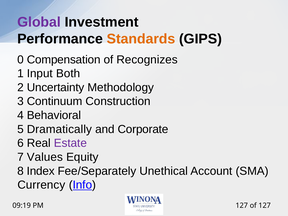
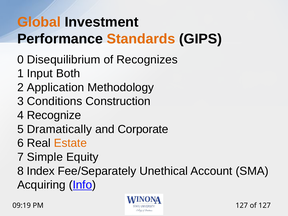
Global colour: purple -> orange
Compensation: Compensation -> Disequilibrium
Uncertainty: Uncertainty -> Application
Continuum: Continuum -> Conditions
Behavioral: Behavioral -> Recognize
Estate colour: purple -> orange
Values: Values -> Simple
Currency: Currency -> Acquiring
